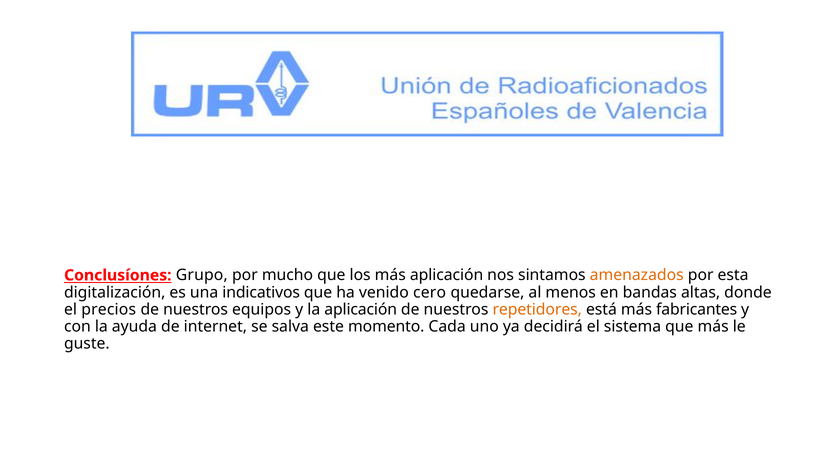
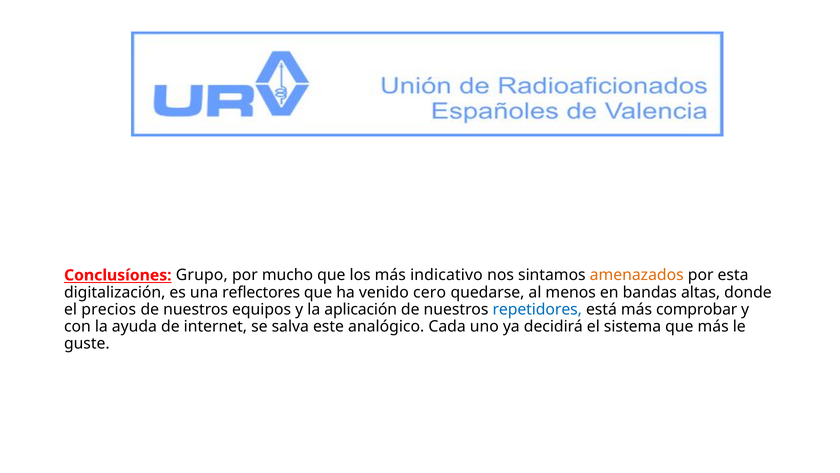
más aplicación: aplicación -> indicativo
indicativos: indicativos -> reflectores
repetidores colour: orange -> blue
fabricantes: fabricantes -> comprobar
momento: momento -> analógico
